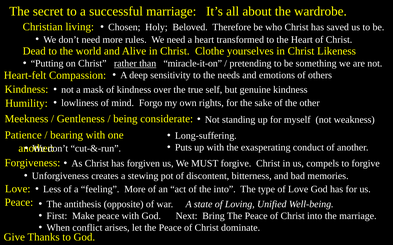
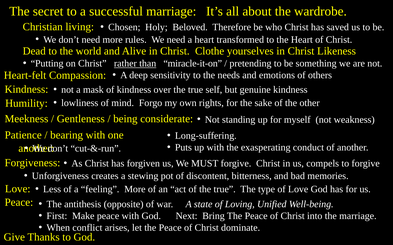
of the into: into -> true
